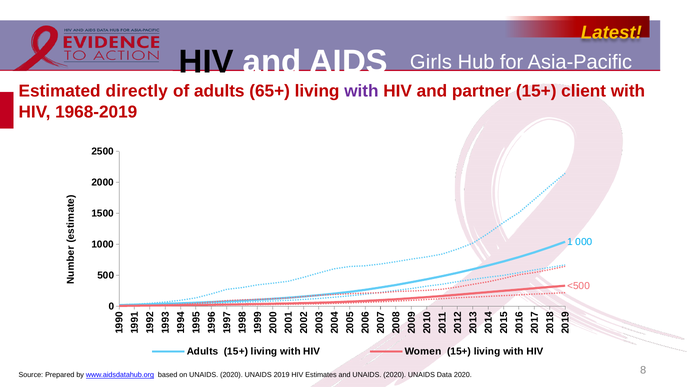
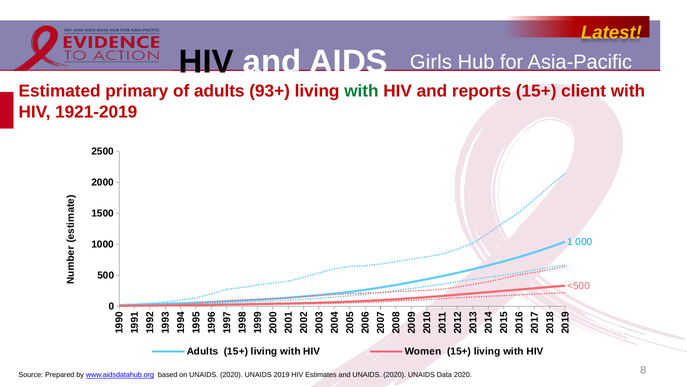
directly: directly -> primary
65+: 65+ -> 93+
with at (361, 91) colour: purple -> green
partner: partner -> reports
1968-2019: 1968-2019 -> 1921-2019
